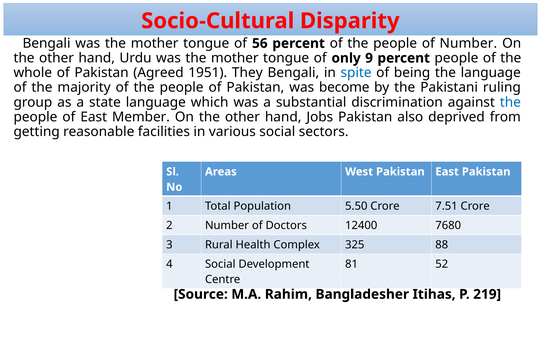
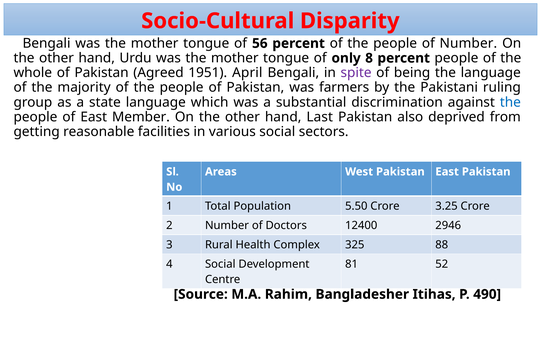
9: 9 -> 8
They: They -> April
spite colour: blue -> purple
become: become -> farmers
Jobs: Jobs -> Last
7.51: 7.51 -> 3.25
7680: 7680 -> 2946
219: 219 -> 490
